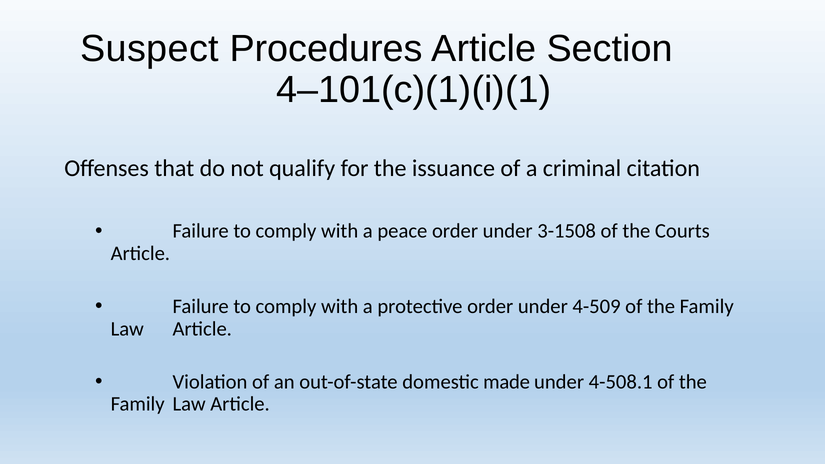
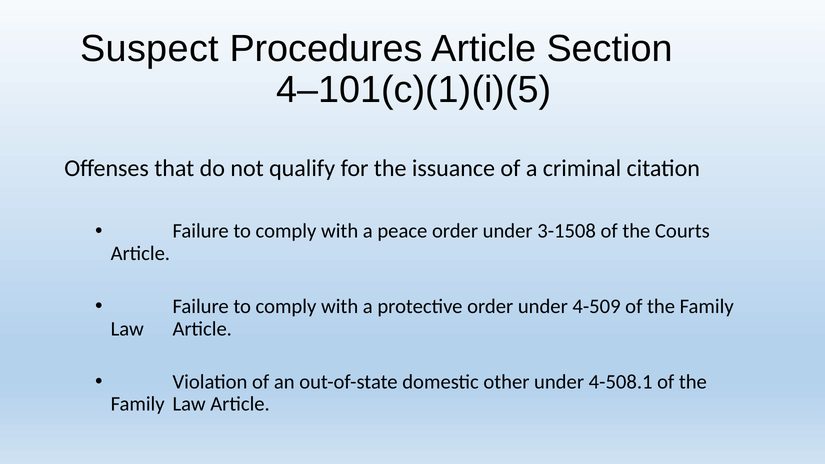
4–101(c)(1)(i)(1: 4–101(c)(1)(i)(1 -> 4–101(c)(1)(i)(5
made: made -> other
